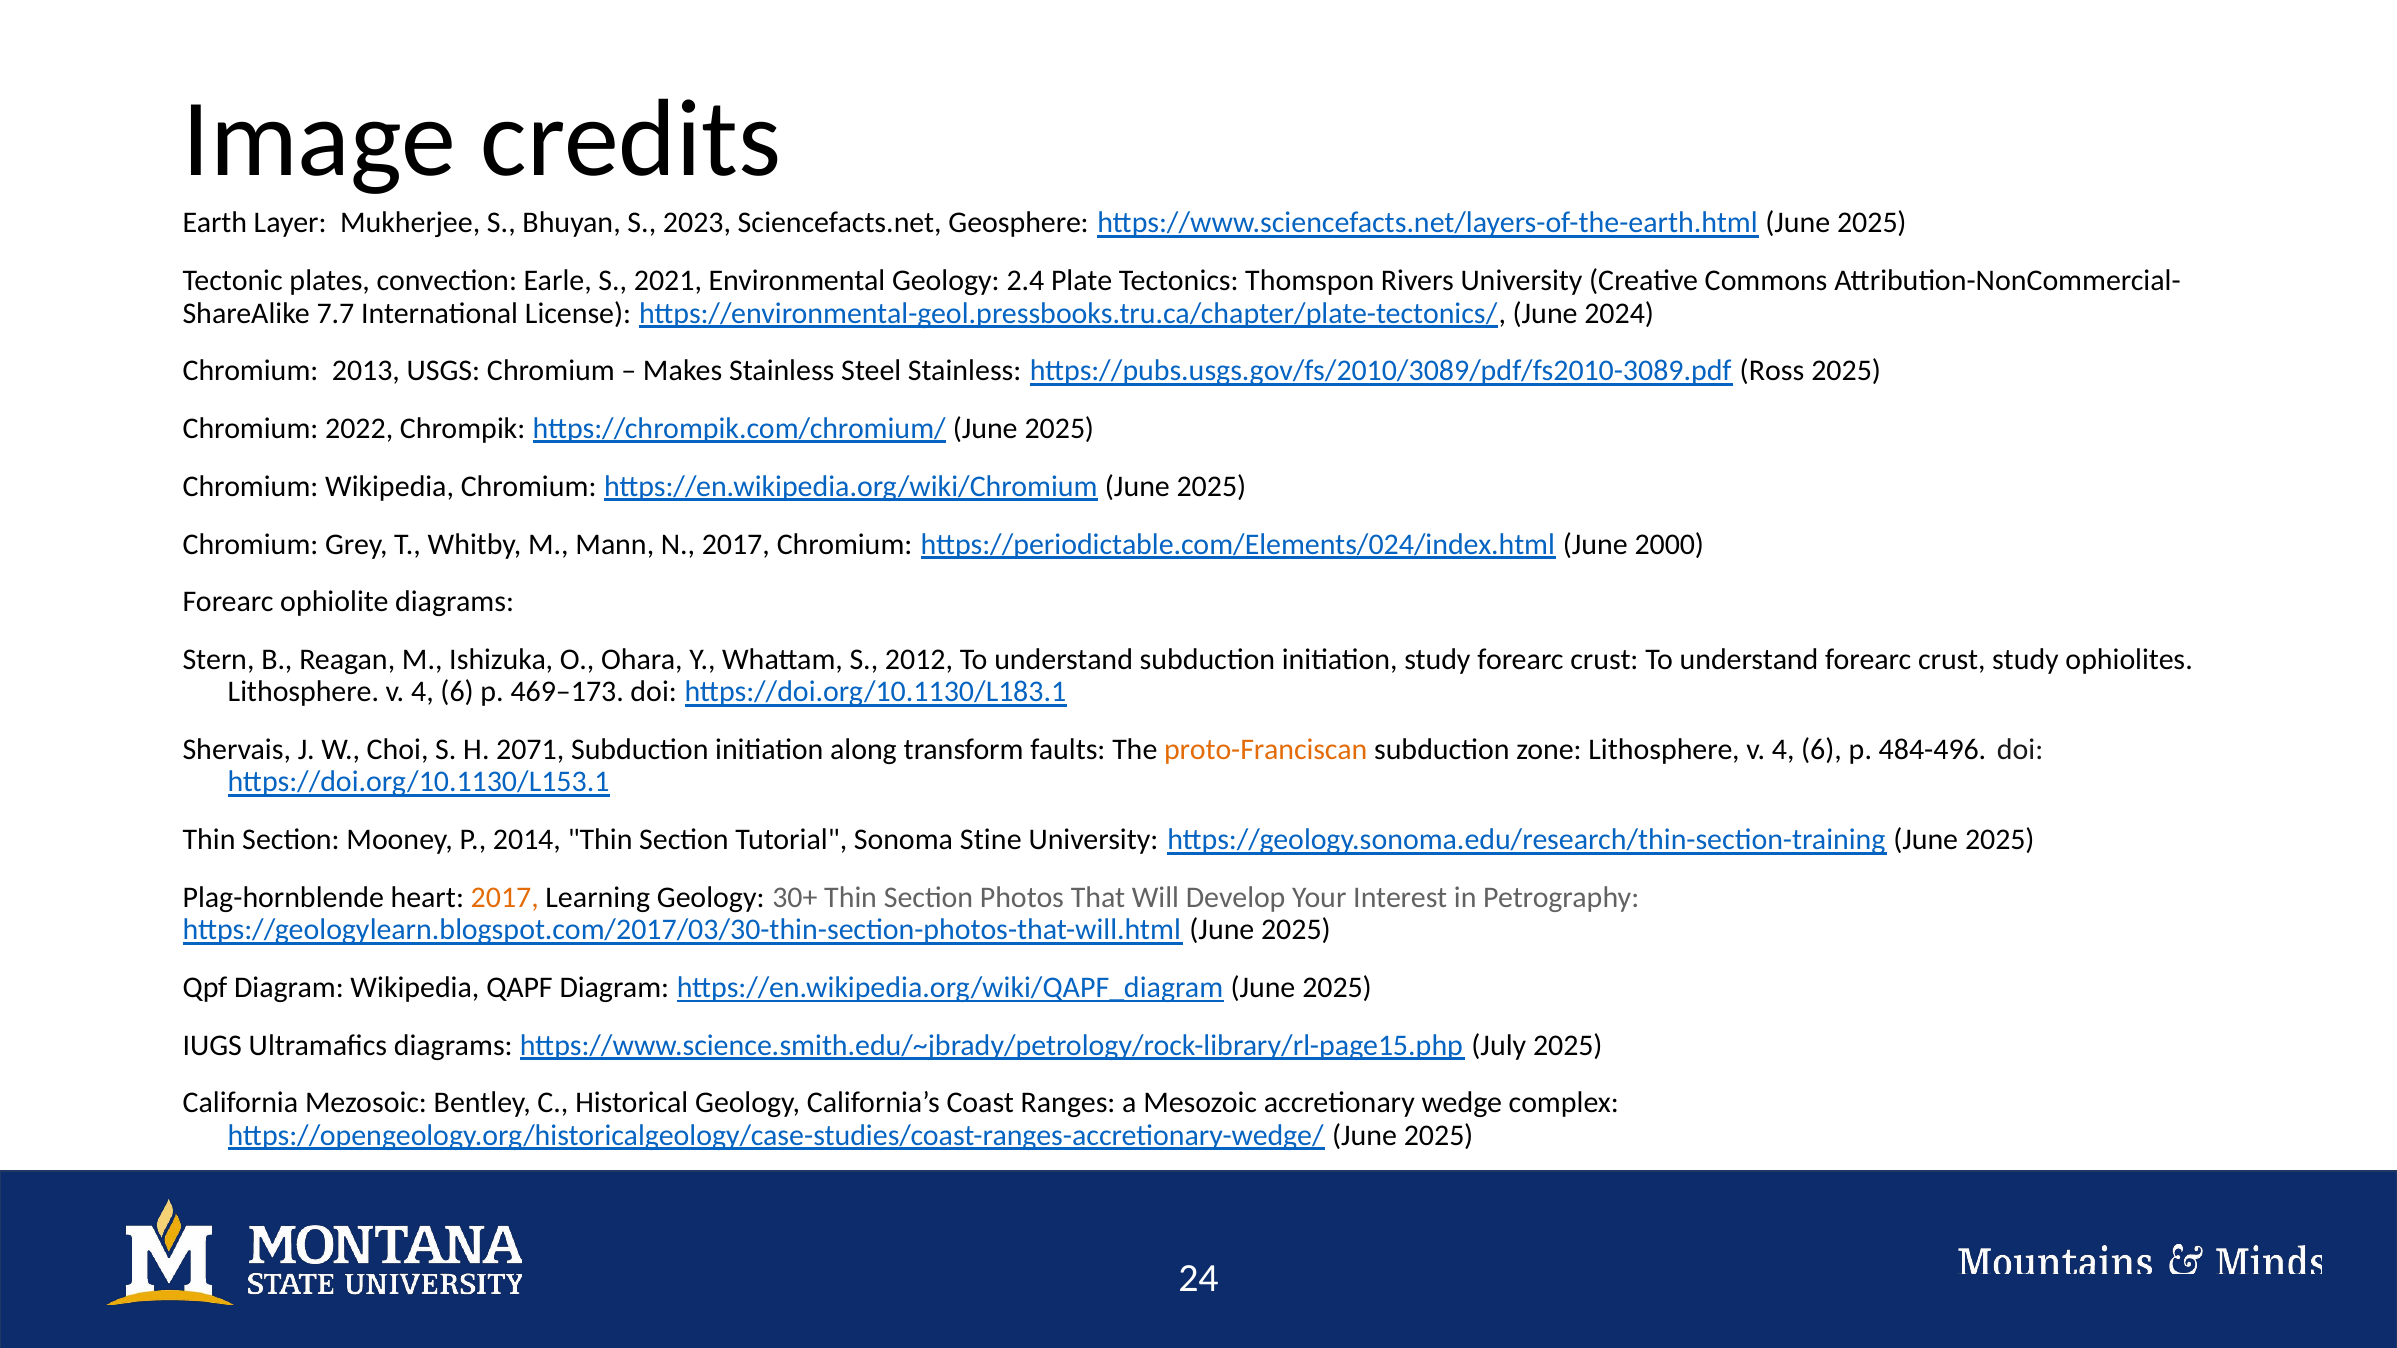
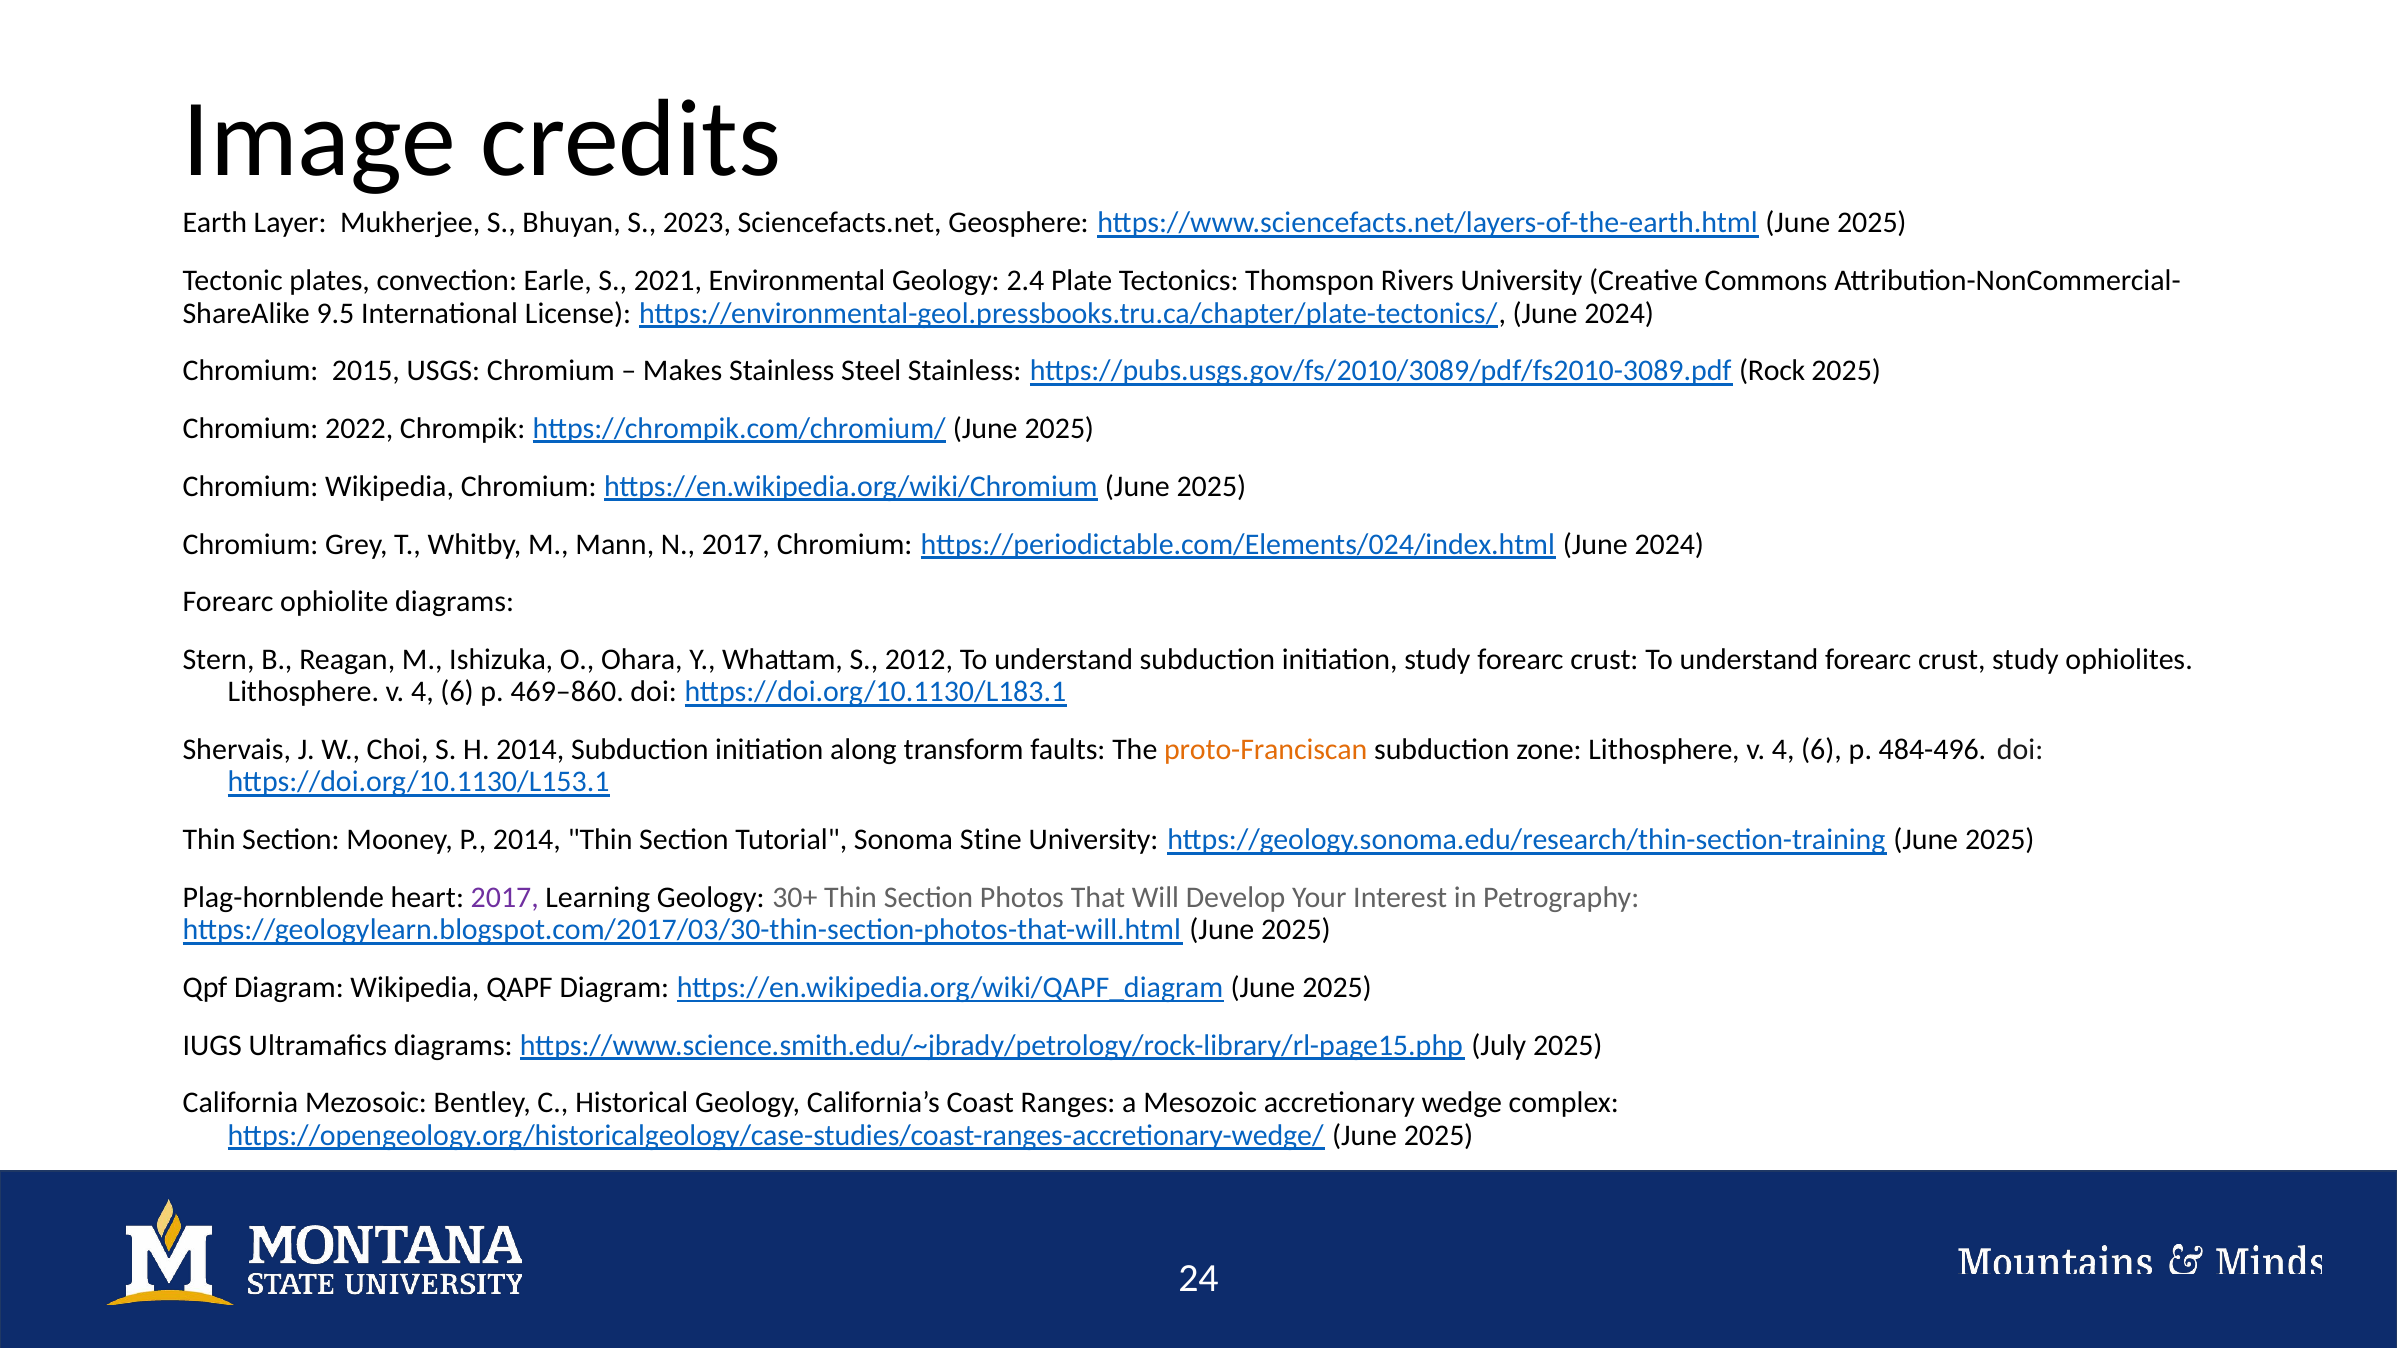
7.7: 7.7 -> 9.5
2013: 2013 -> 2015
Ross: Ross -> Rock
https://periodictable.com/Elements/024/index.html June 2000: 2000 -> 2024
469–173: 469–173 -> 469–860
H 2071: 2071 -> 2014
2017 at (505, 897) colour: orange -> purple
